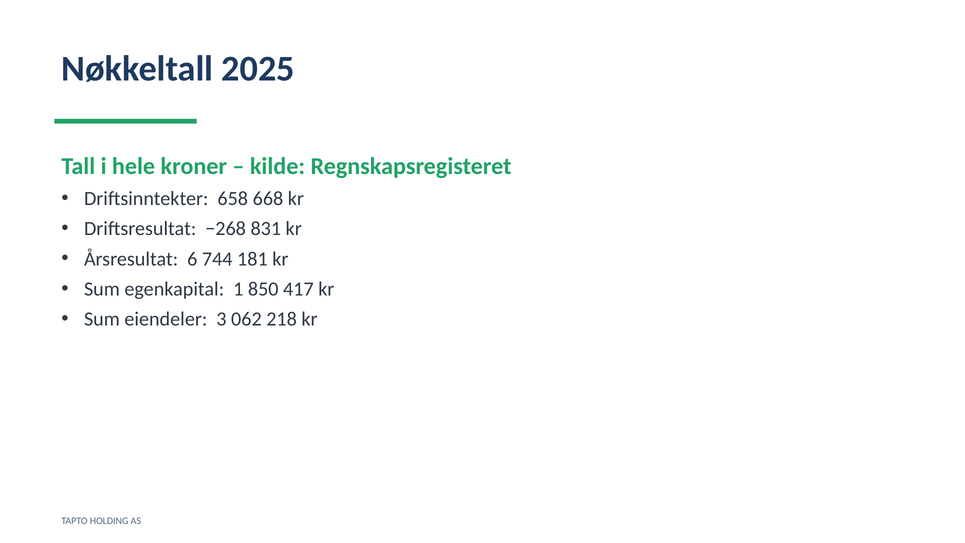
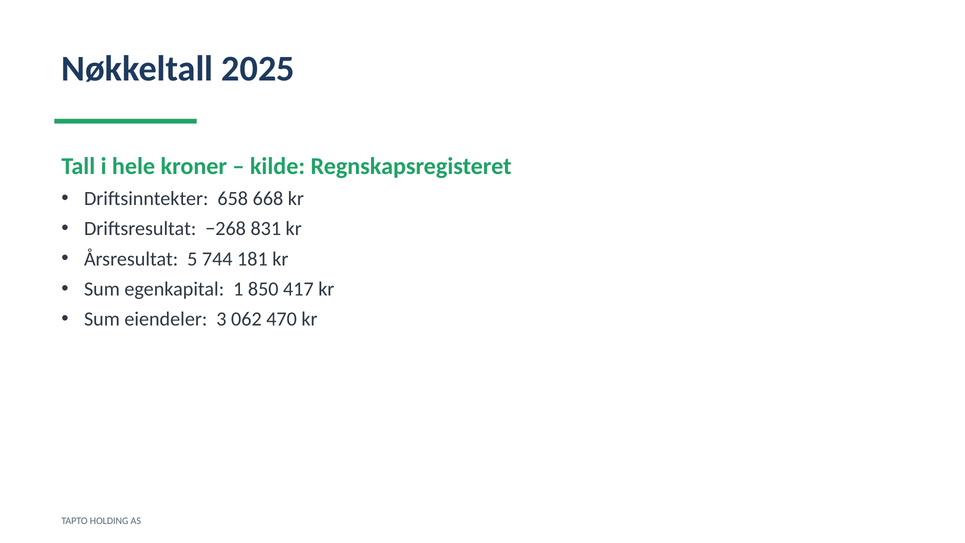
6: 6 -> 5
218: 218 -> 470
